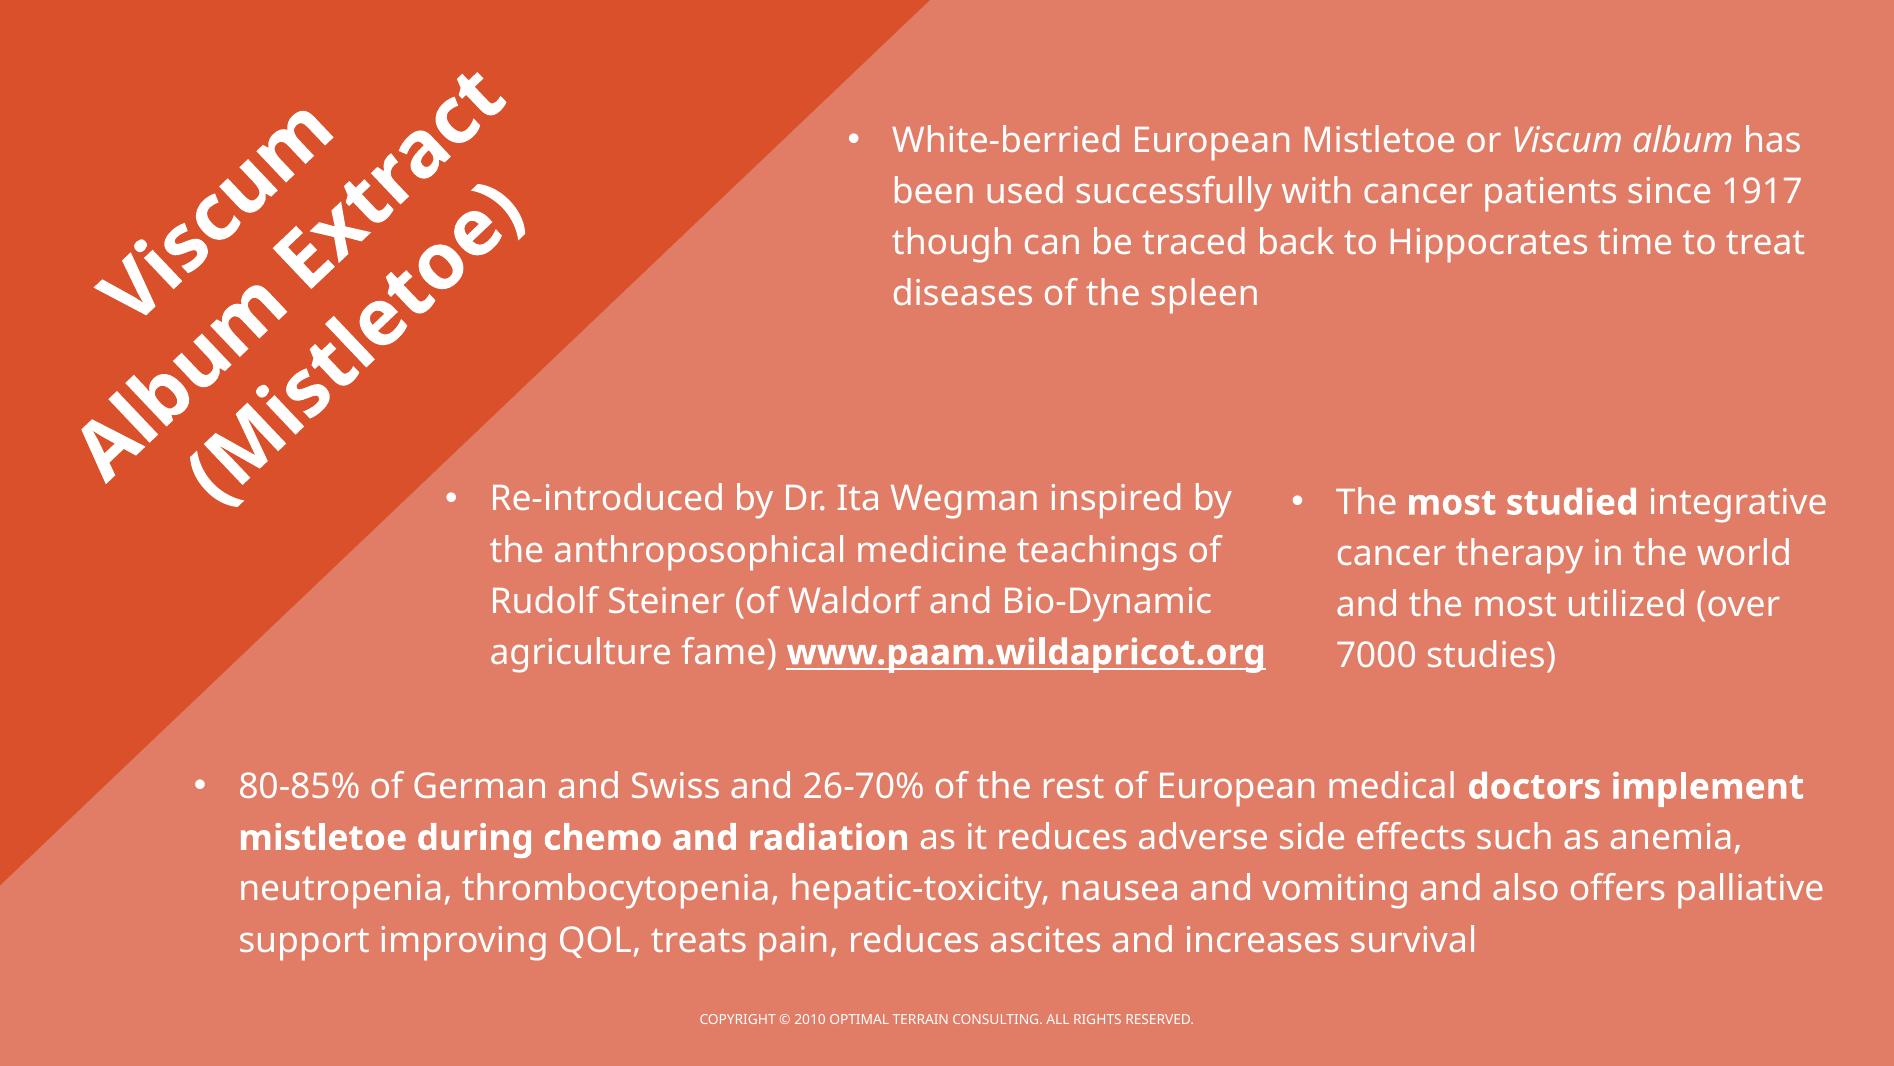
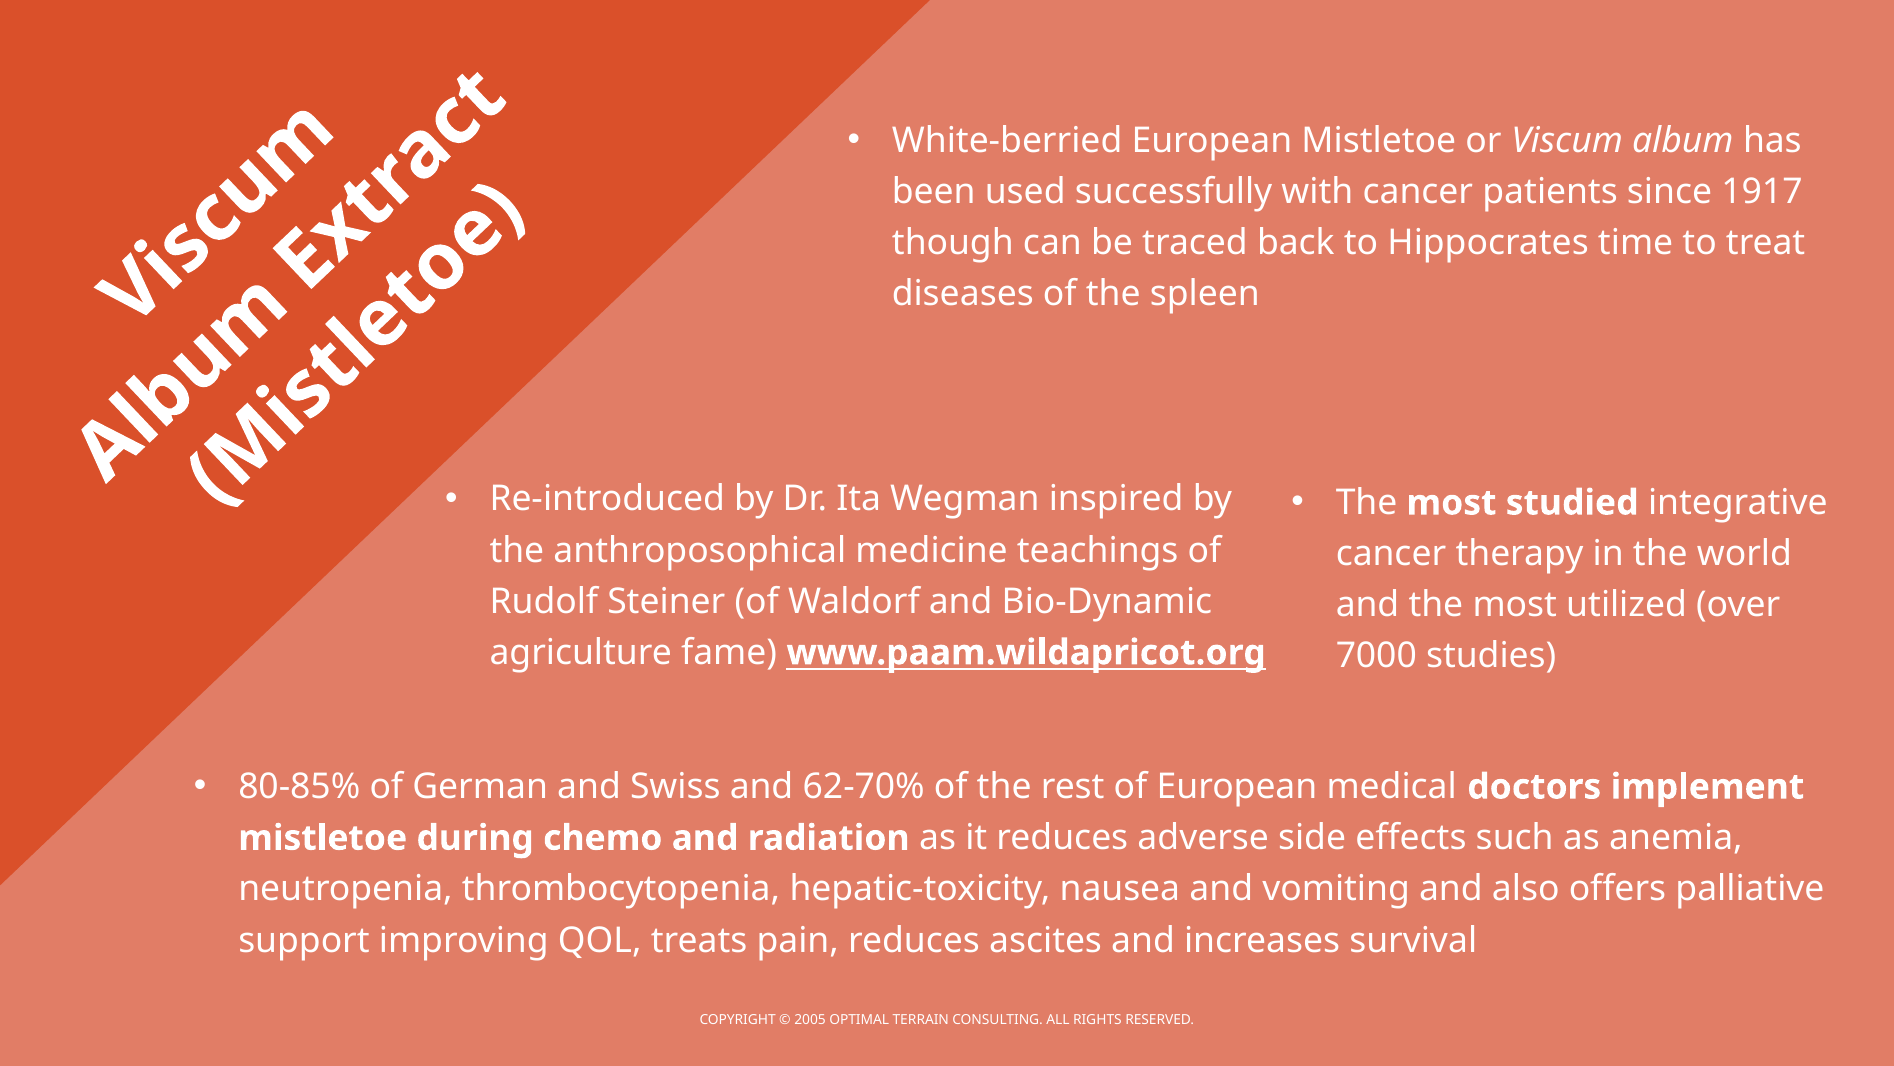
26-70%: 26-70% -> 62-70%
2010: 2010 -> 2005
